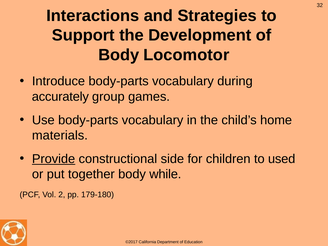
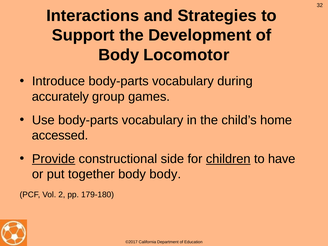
materials: materials -> accessed
children underline: none -> present
used: used -> have
body while: while -> body
